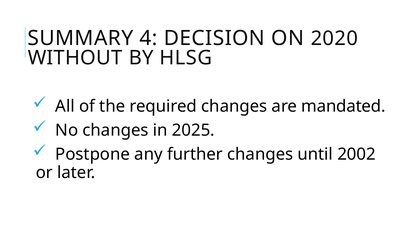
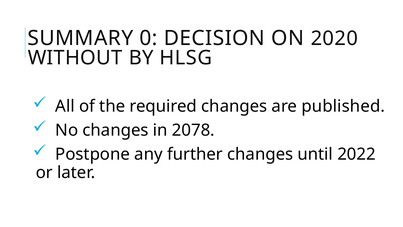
4: 4 -> 0
mandated: mandated -> published
2025: 2025 -> 2078
2002: 2002 -> 2022
